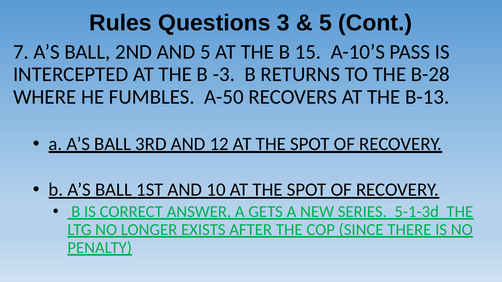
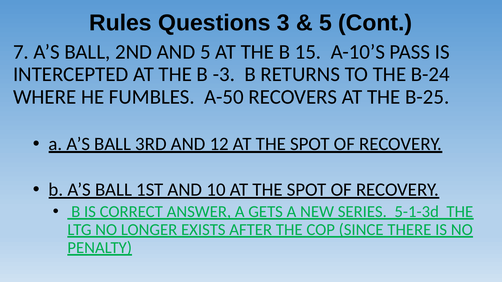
B-28: B-28 -> B-24
B-13: B-13 -> B-25
